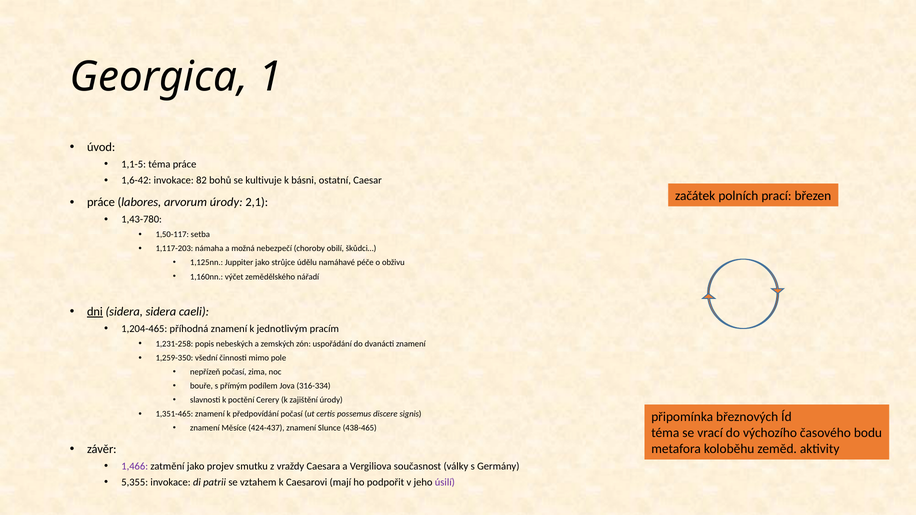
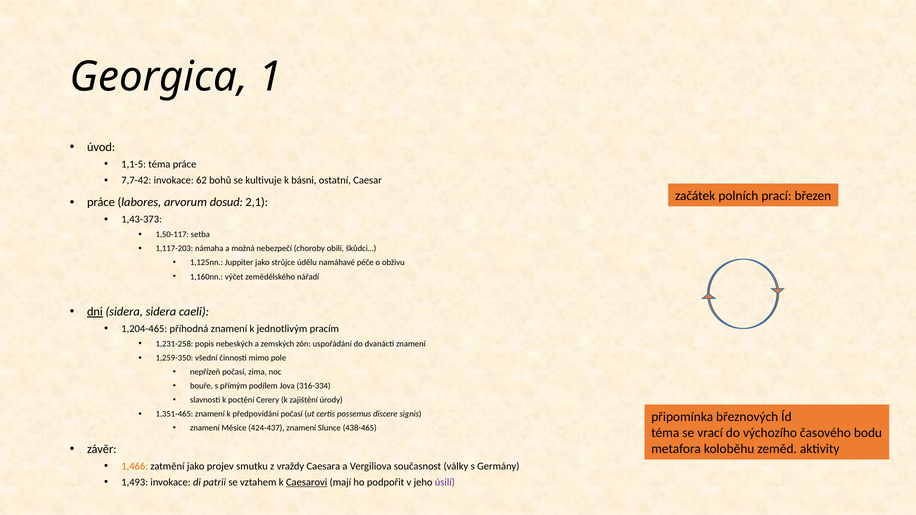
1,6-42: 1,6-42 -> 7,7-42
82: 82 -> 62
arvorum úrody: úrody -> dosud
1,43-780: 1,43-780 -> 1,43-373
1,466 colour: purple -> orange
5,355: 5,355 -> 1,493
Caesarovi underline: none -> present
